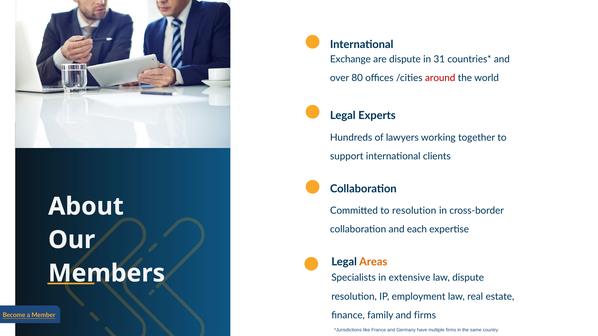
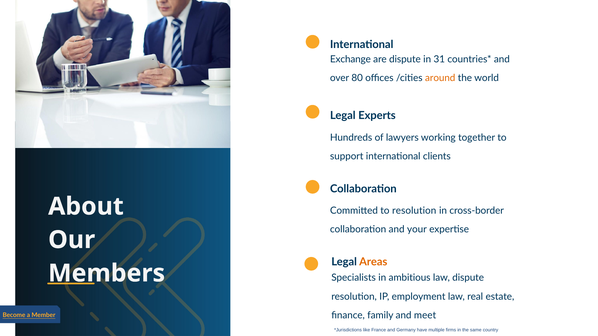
around colour: red -> orange
each: each -> your
extensive: extensive -> ambitious
and firms: firms -> meet
